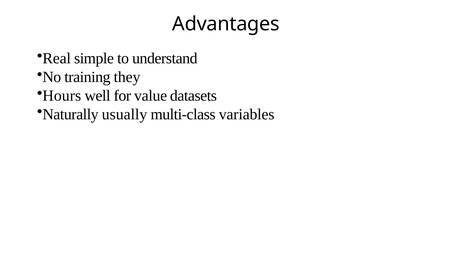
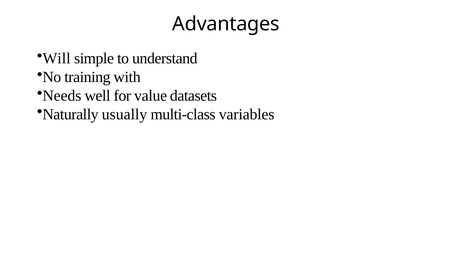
Real: Real -> Will
they: they -> with
Hours: Hours -> Needs
